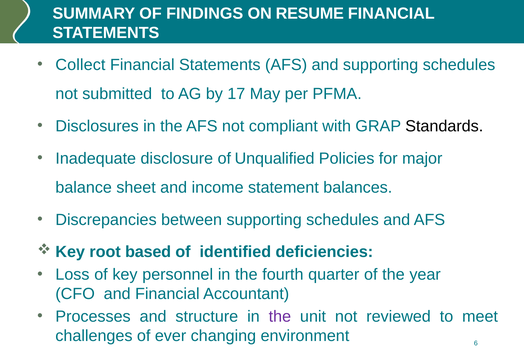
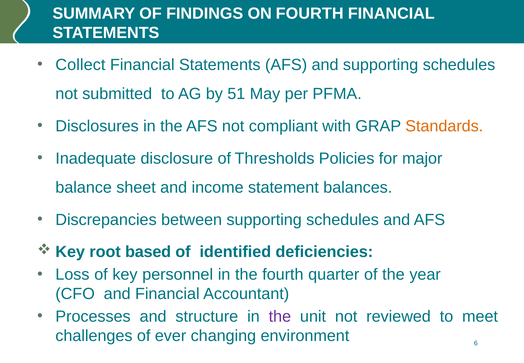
ON RESUME: RESUME -> FOURTH
17: 17 -> 51
Standards colour: black -> orange
Unqualified: Unqualified -> Thresholds
